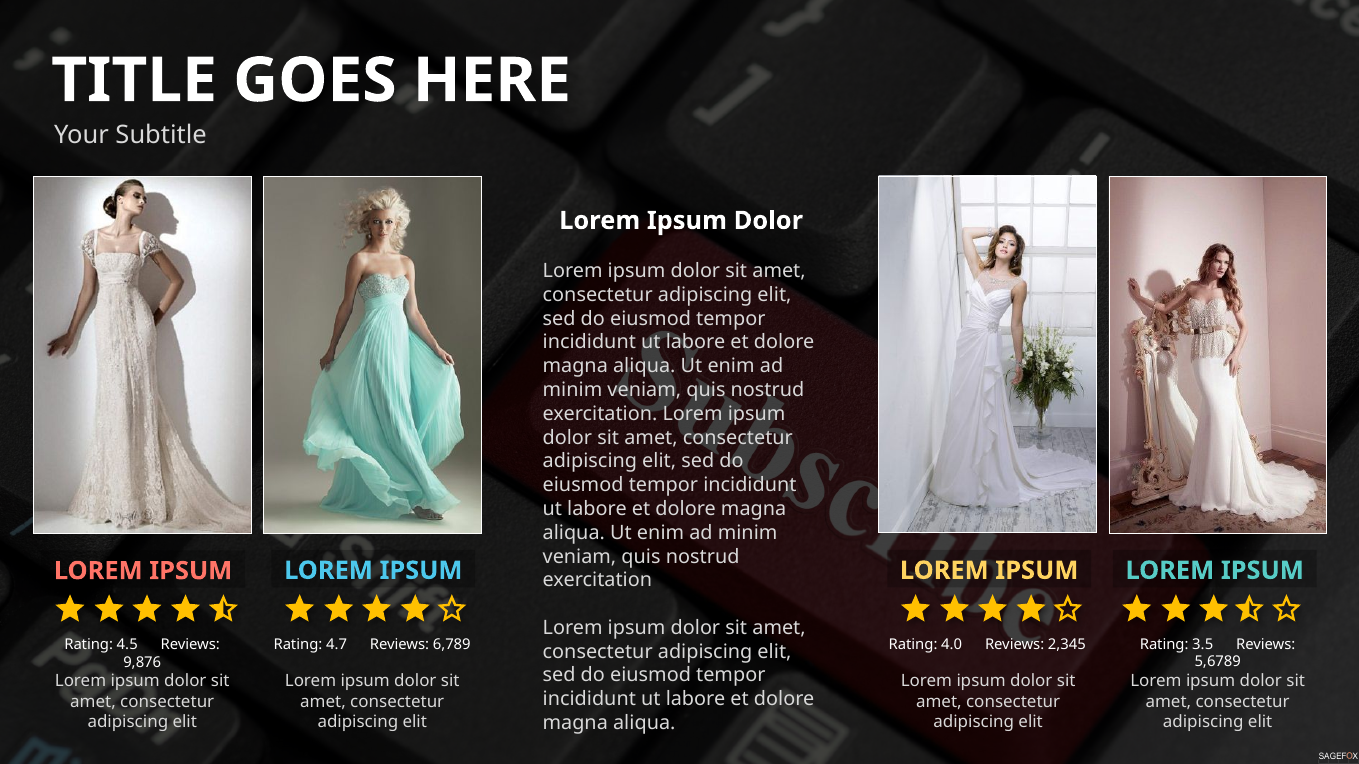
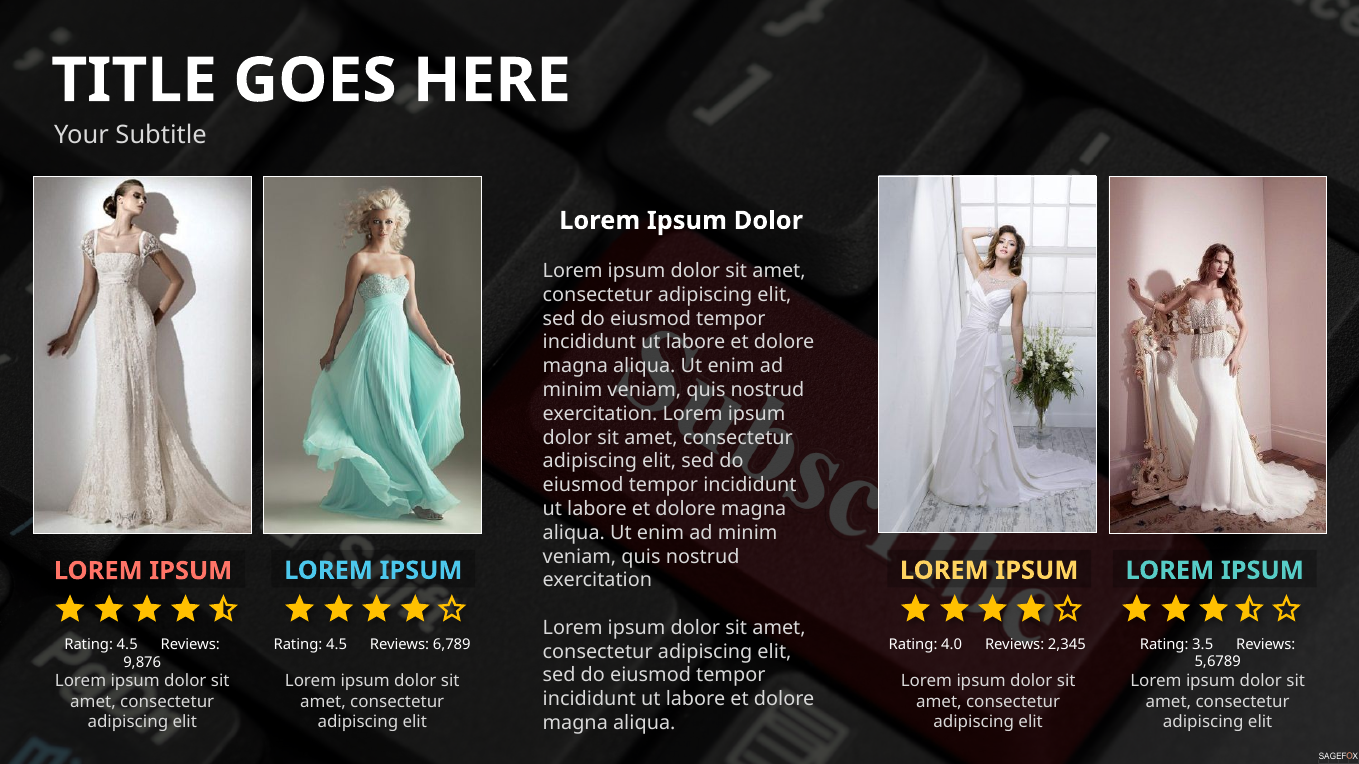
4.7 at (337, 645): 4.7 -> 4.5
